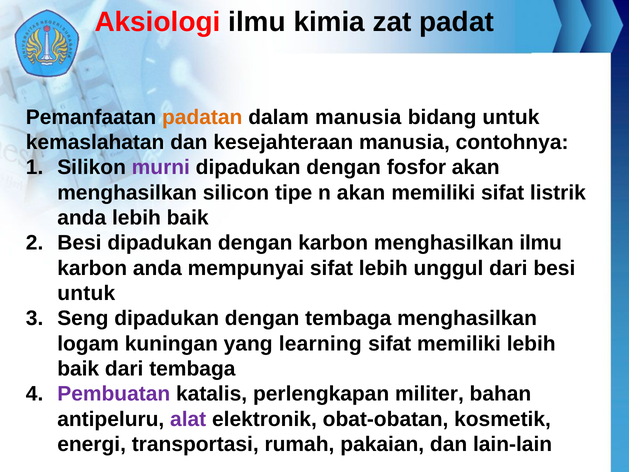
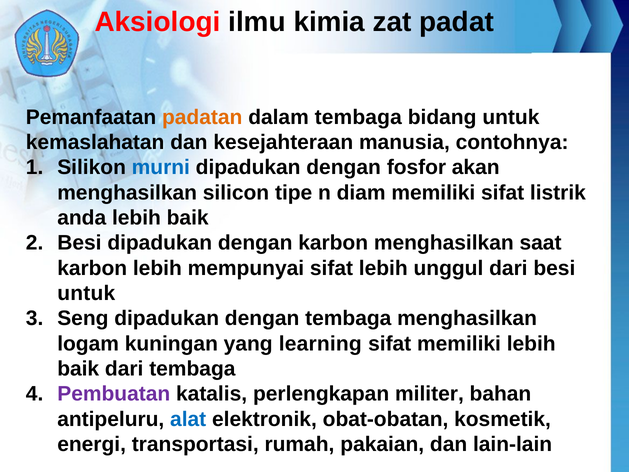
dalam manusia: manusia -> tembaga
murni colour: purple -> blue
n akan: akan -> diam
menghasilkan ilmu: ilmu -> saat
karbon anda: anda -> lebih
alat colour: purple -> blue
